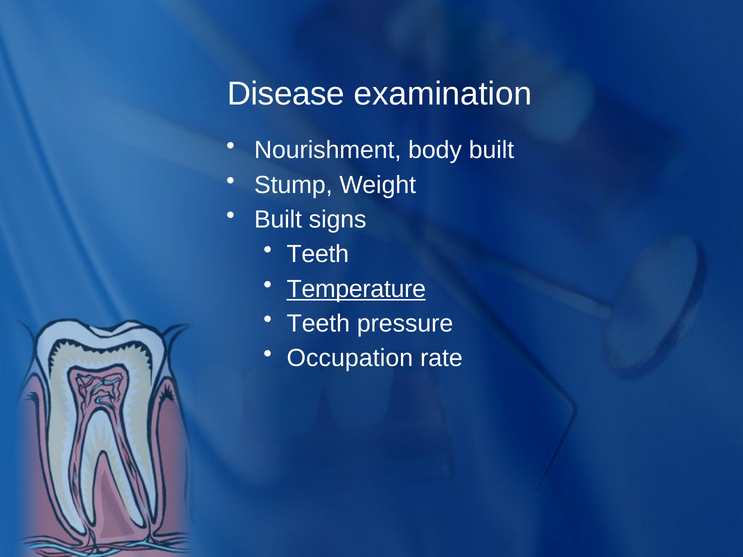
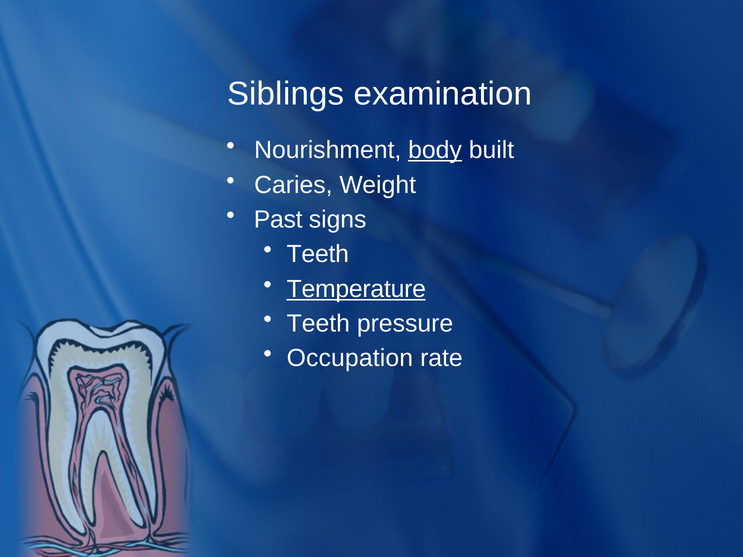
Disease: Disease -> Siblings
body underline: none -> present
Stump: Stump -> Caries
Built at (278, 220): Built -> Past
